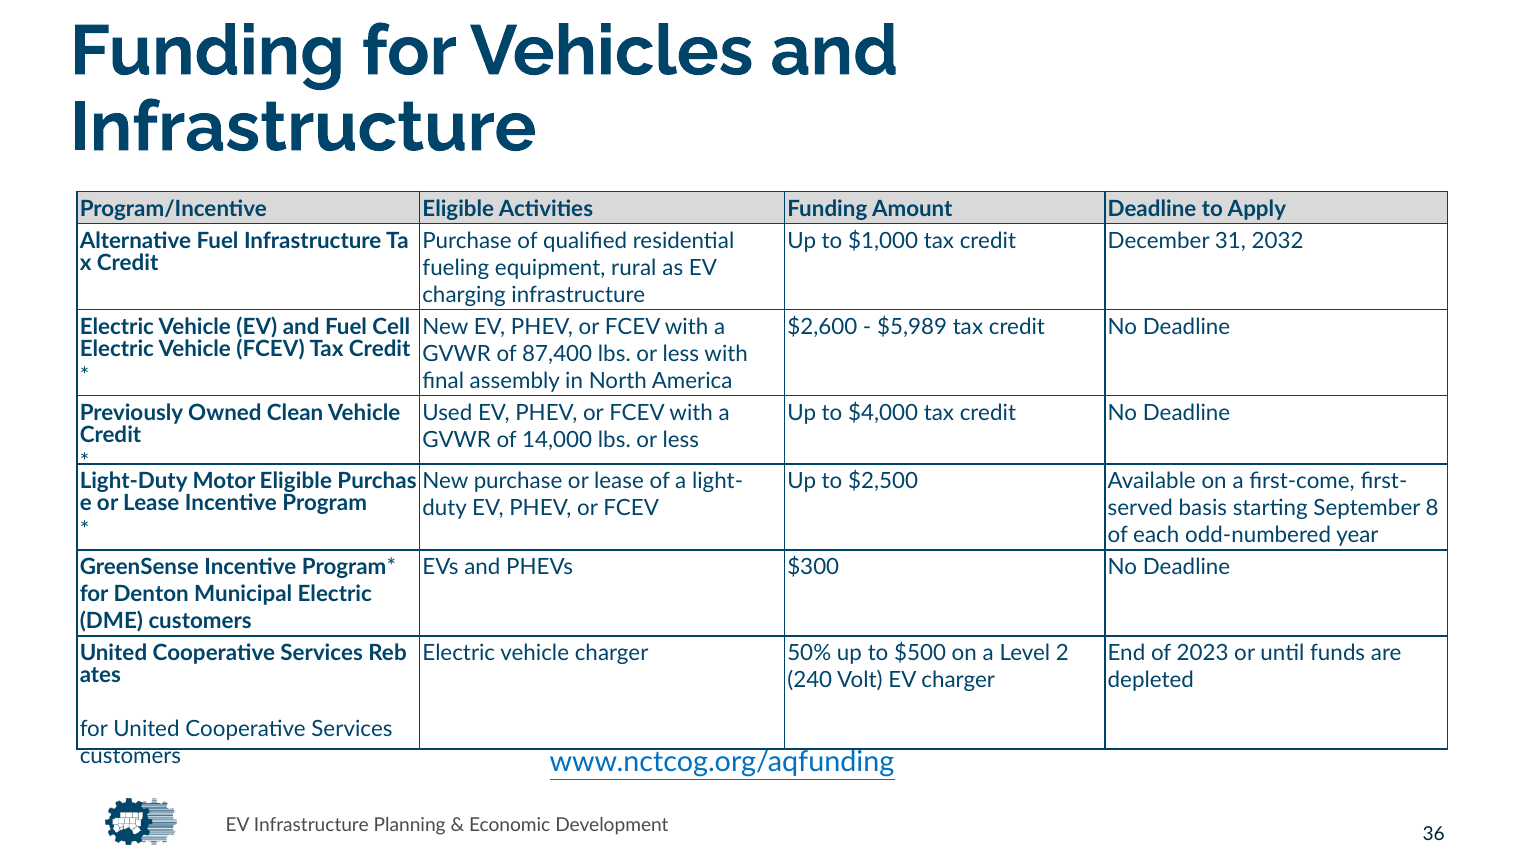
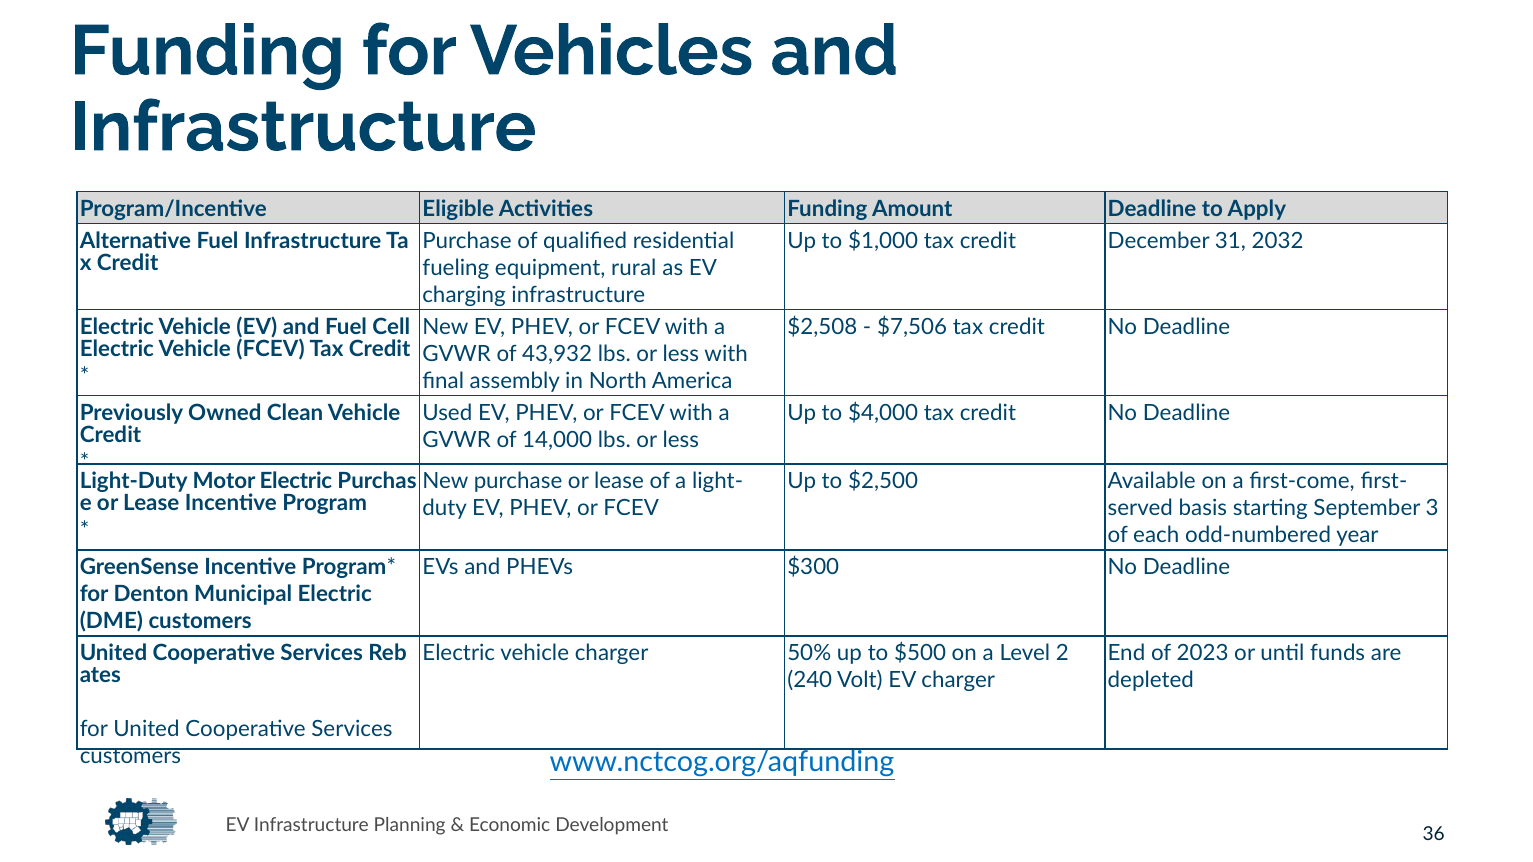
$2,600: $2,600 -> $2,508
$5,989: $5,989 -> $7,506
87,400: 87,400 -> 43,932
Motor Eligible: Eligible -> Electric
8: 8 -> 3
